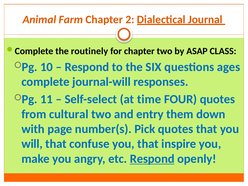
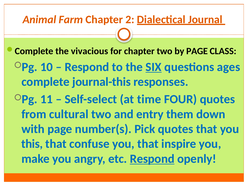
routinely: routinely -> vivacious
by ASAP: ASAP -> PAGE
SIX underline: none -> present
journal-will: journal-will -> journal-this
will: will -> this
